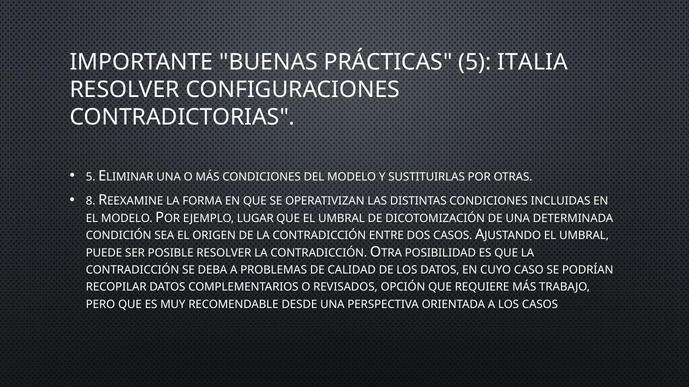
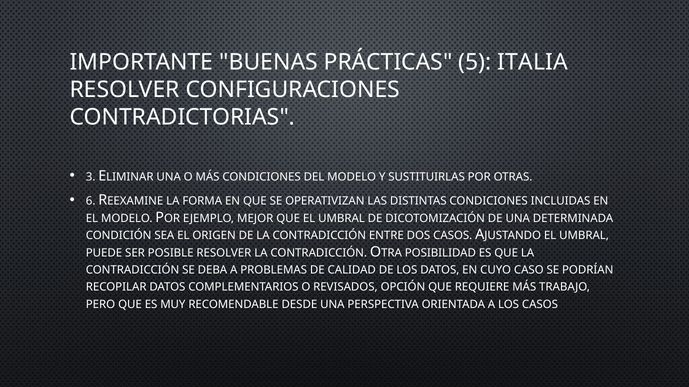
5 at (91, 177): 5 -> 3
8: 8 -> 6
LUGAR: LUGAR -> MEJOR
